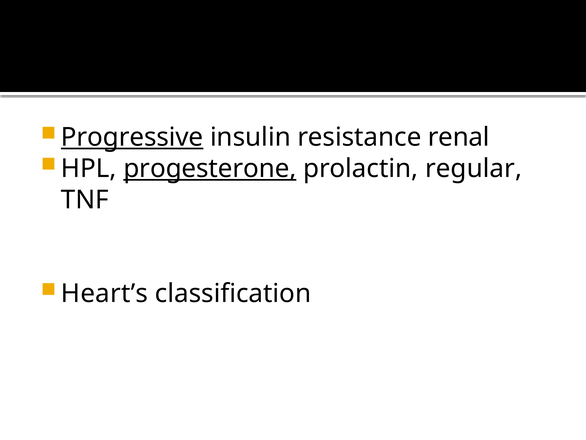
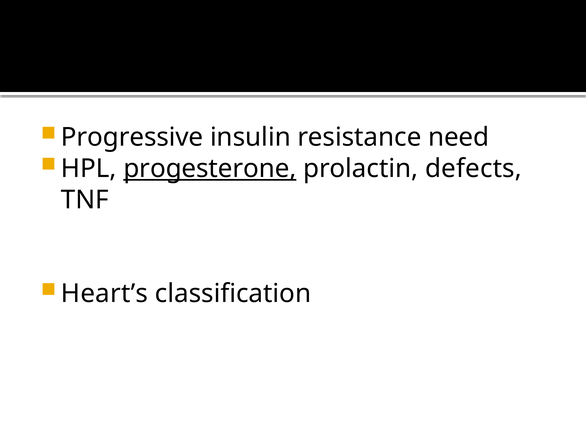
Progressive underline: present -> none
renal: renal -> need
regular: regular -> defects
